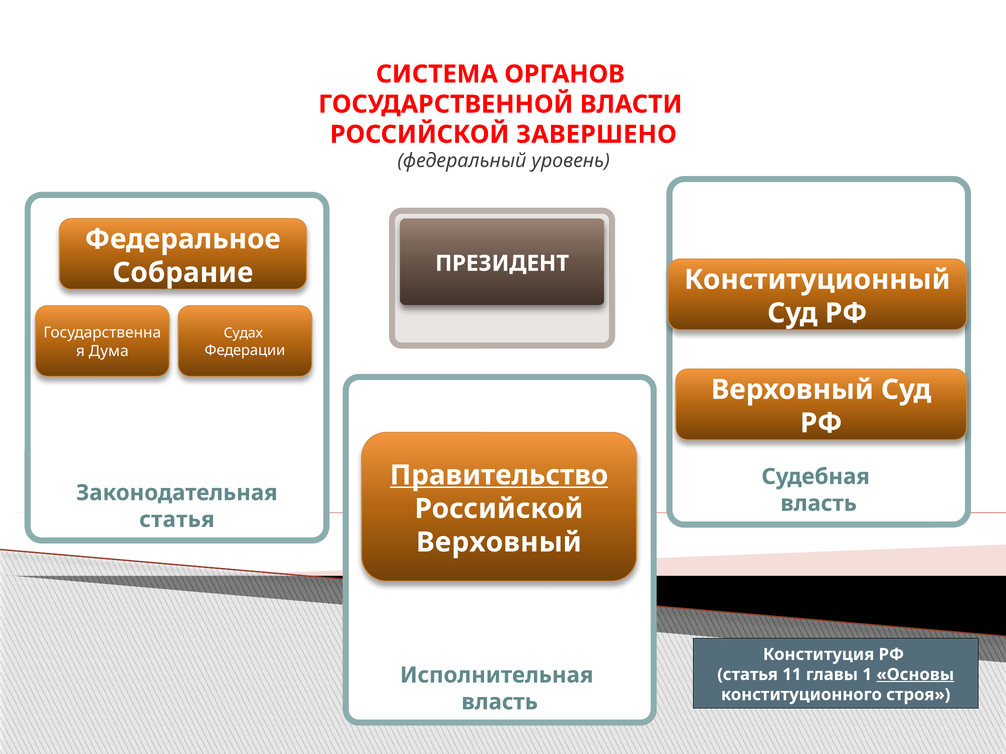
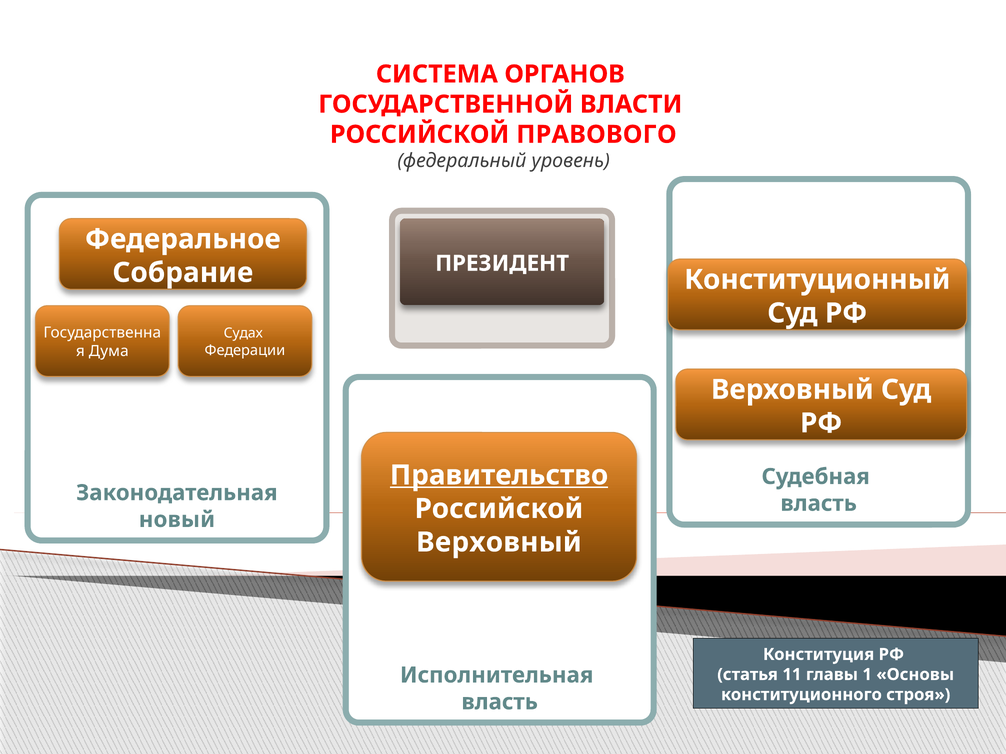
ЗАВЕРШЕНО: ЗАВЕРШЕНО -> ПРАВОВОГО
статья at (177, 520): статья -> новый
Основы underline: present -> none
